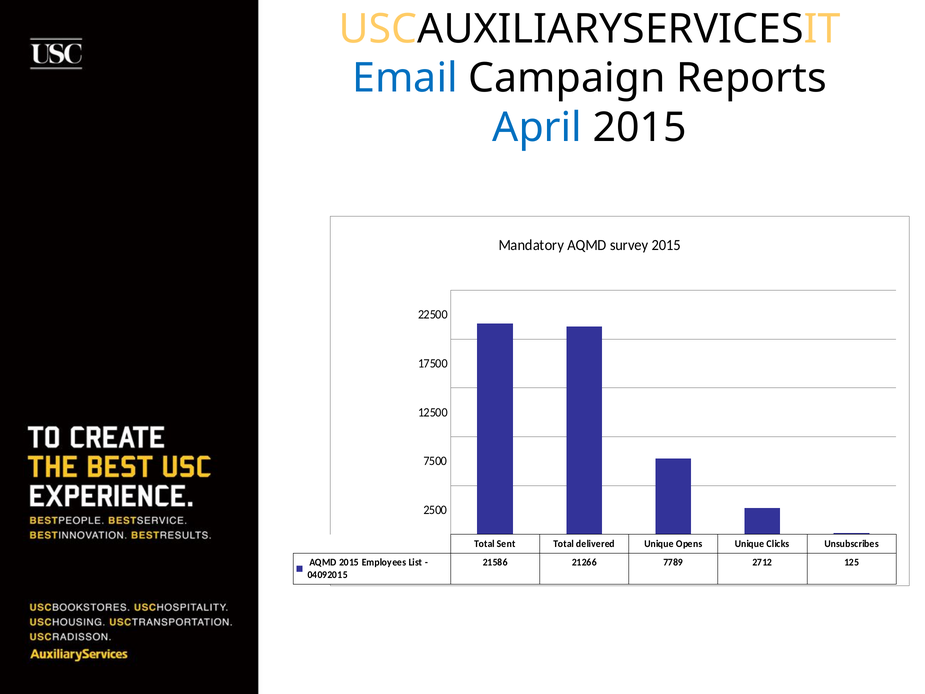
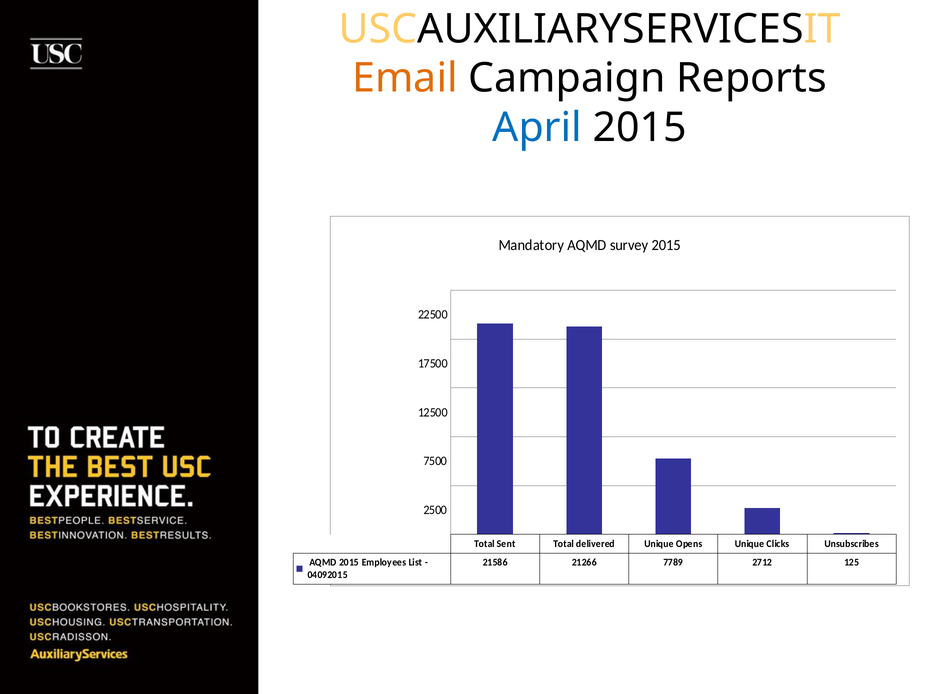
Email colour: blue -> orange
